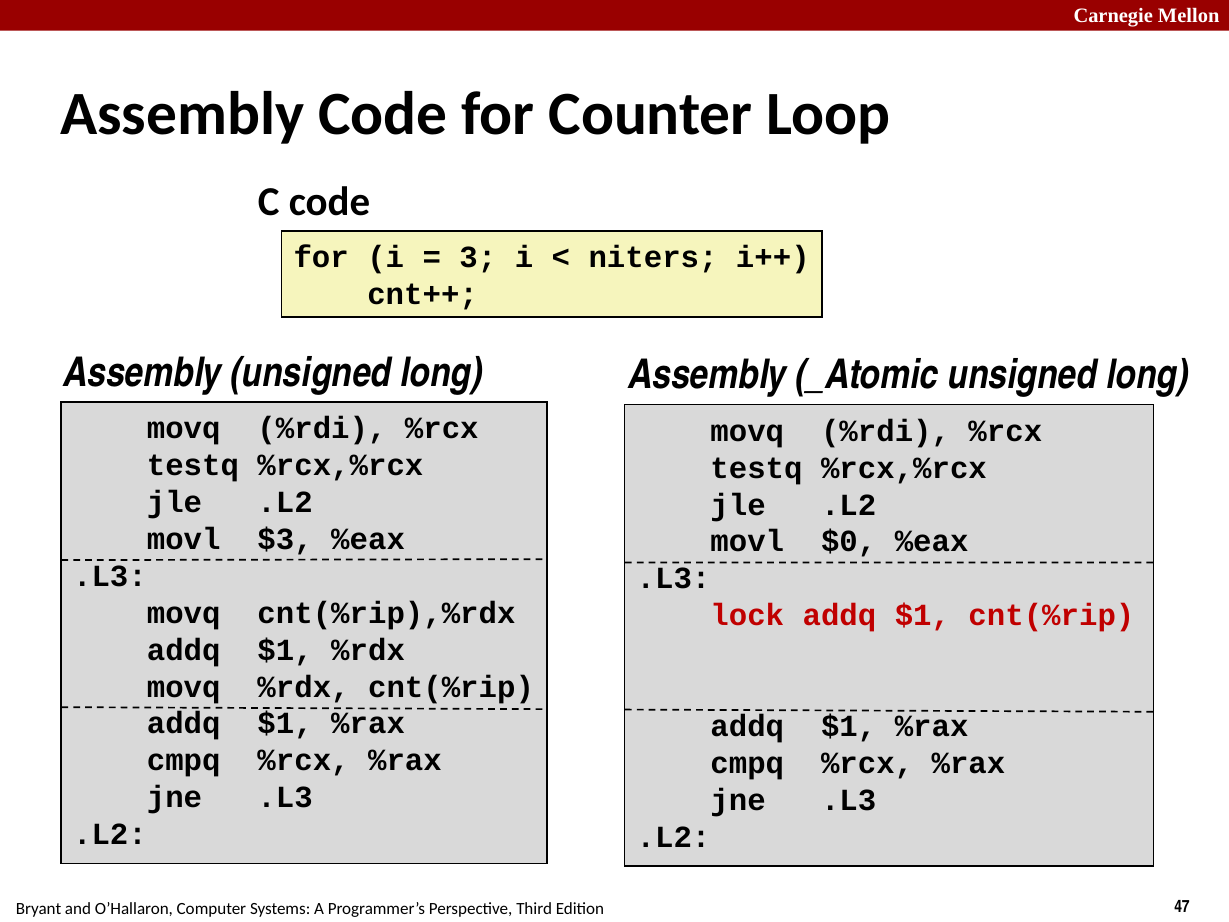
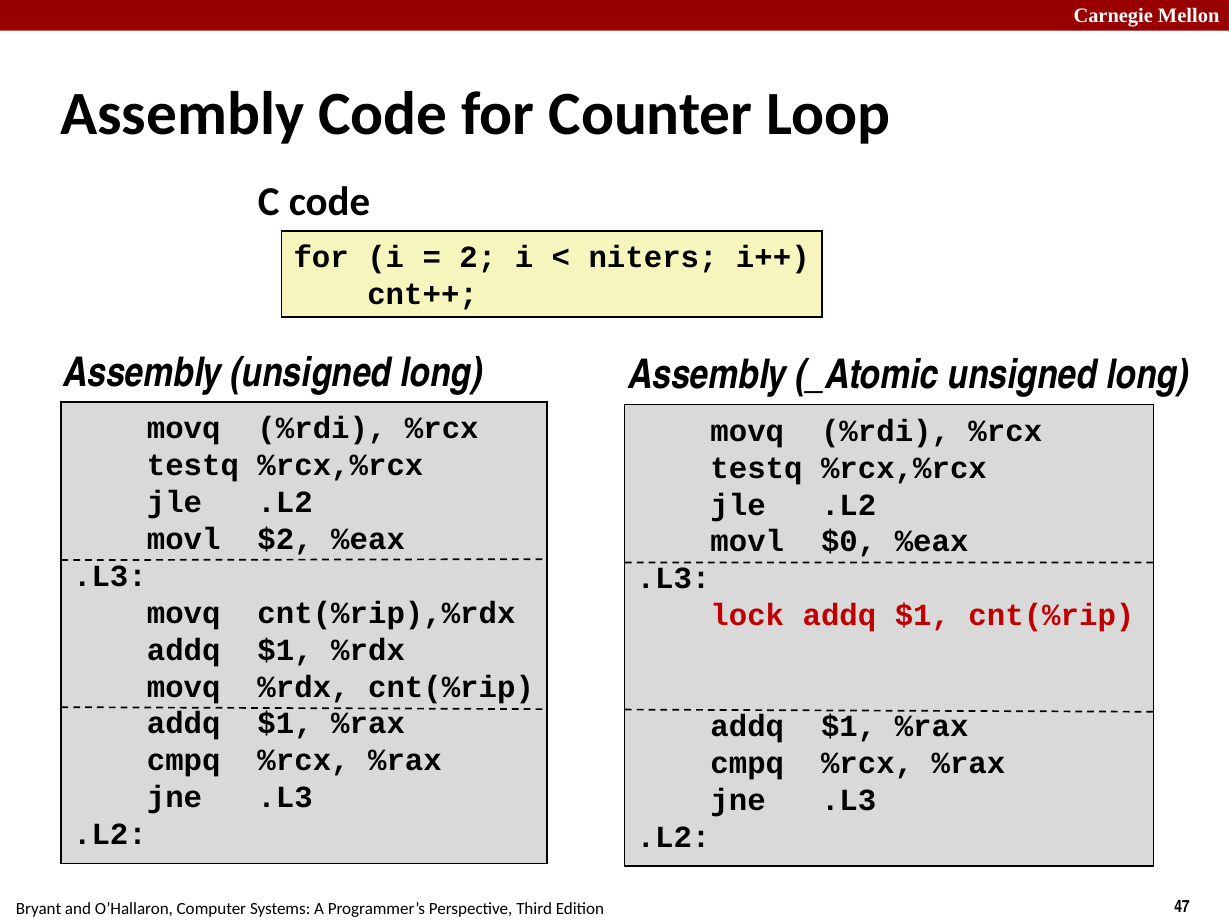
3: 3 -> 2
$3: $3 -> $2
